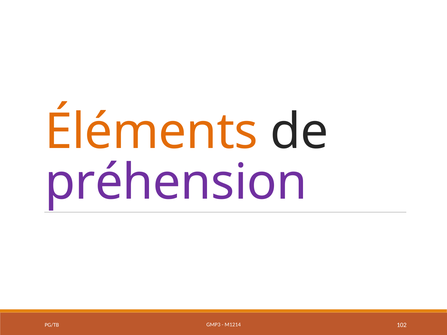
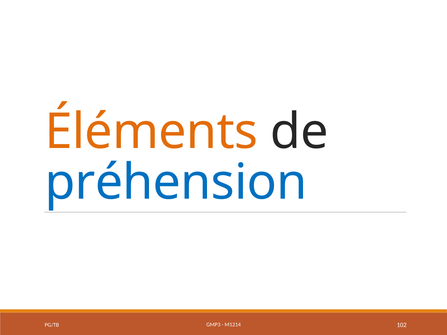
préhension colour: purple -> blue
